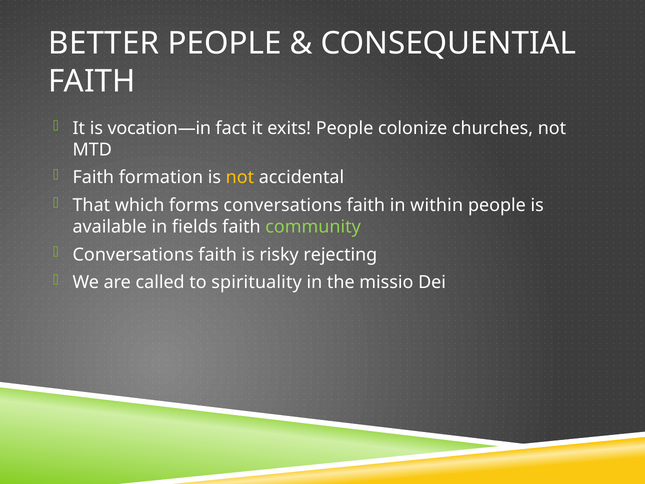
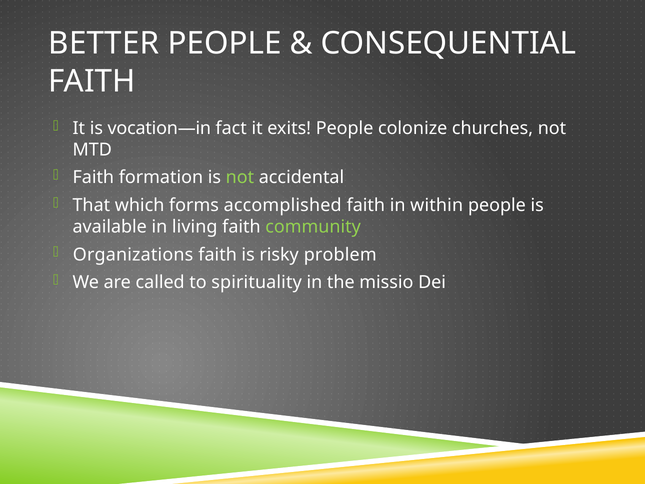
not at (240, 177) colour: yellow -> light green
forms conversations: conversations -> accomplished
fields: fields -> living
Conversations at (133, 254): Conversations -> Organizations
rejecting: rejecting -> problem
